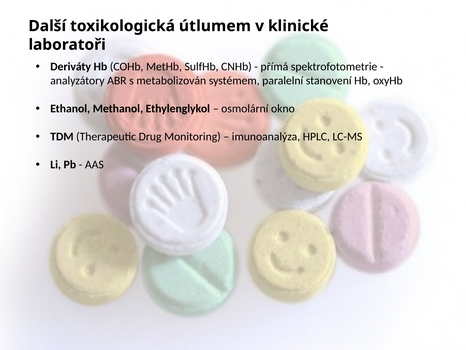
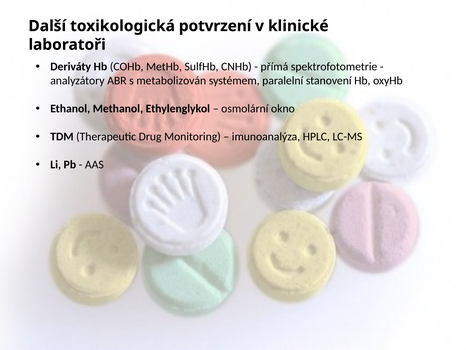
útlumem: útlumem -> potvrzení
